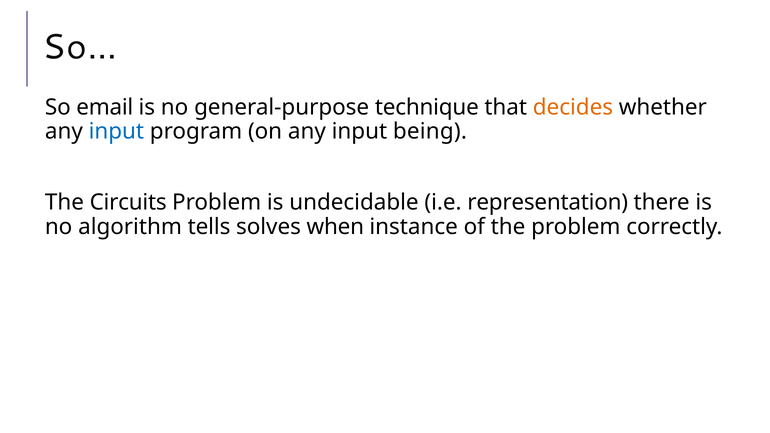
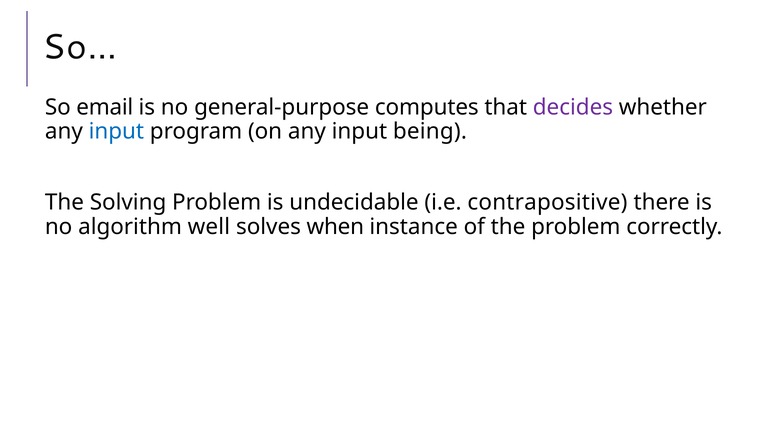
technique: technique -> computes
decides colour: orange -> purple
Circuits: Circuits -> Solving
representation: representation -> contrapositive
tells: tells -> well
